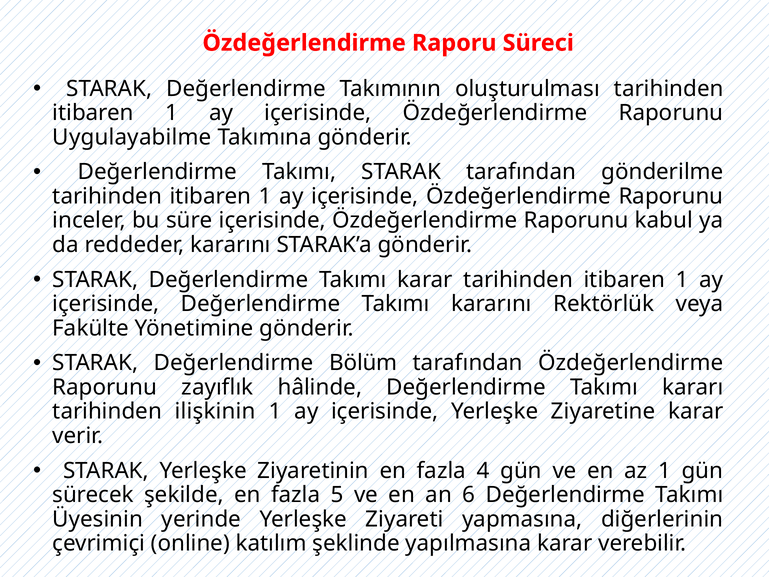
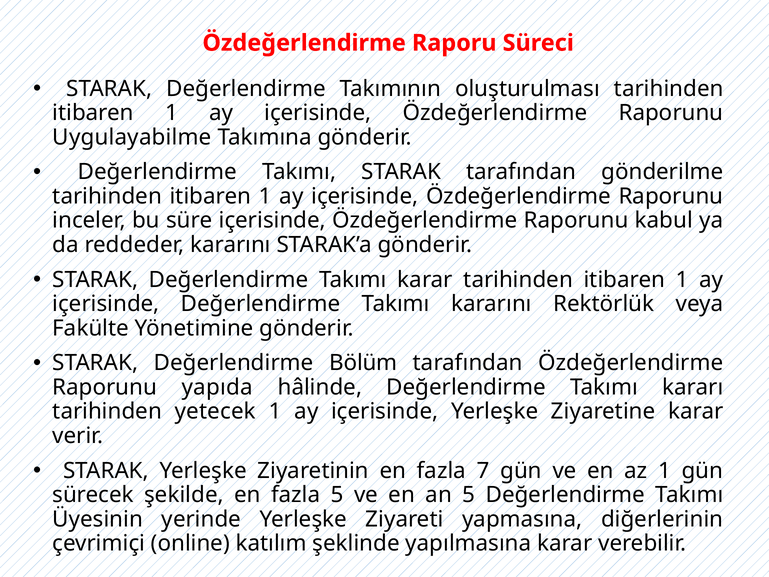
zayıflık: zayıflık -> yapıda
ilişkinin: ilişkinin -> yetecek
4: 4 -> 7
an 6: 6 -> 5
